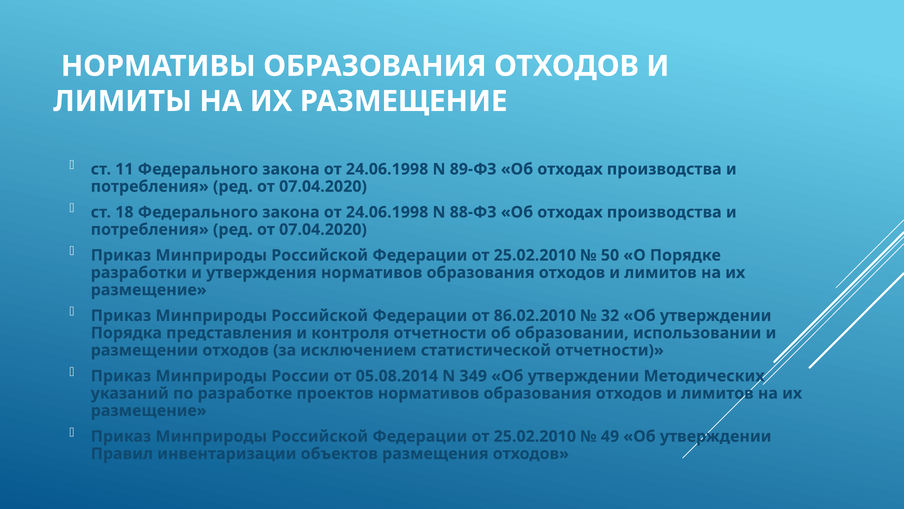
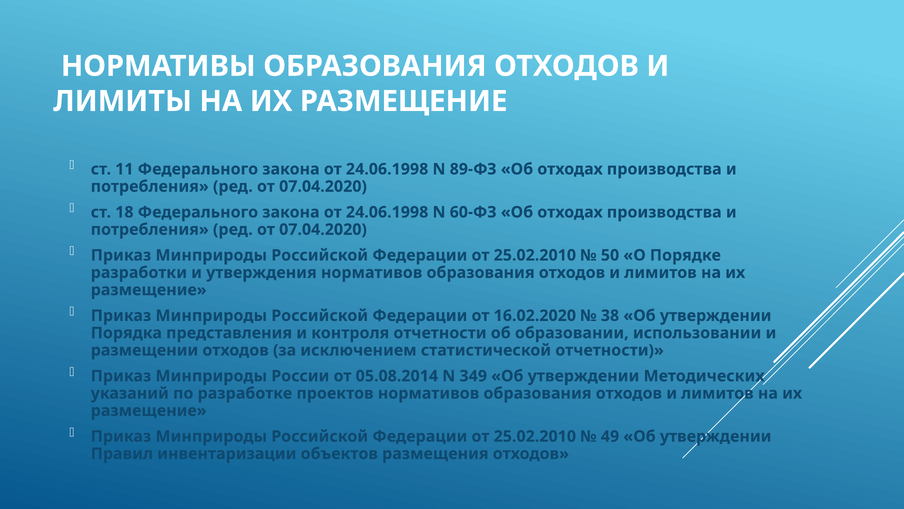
88-ФЗ: 88-ФЗ -> 60-ФЗ
86.02.2010: 86.02.2010 -> 16.02.2020
32: 32 -> 38
